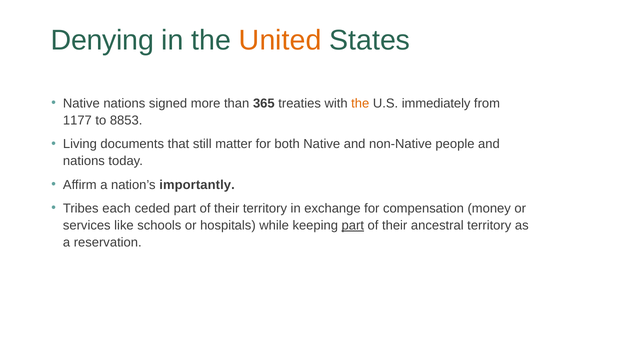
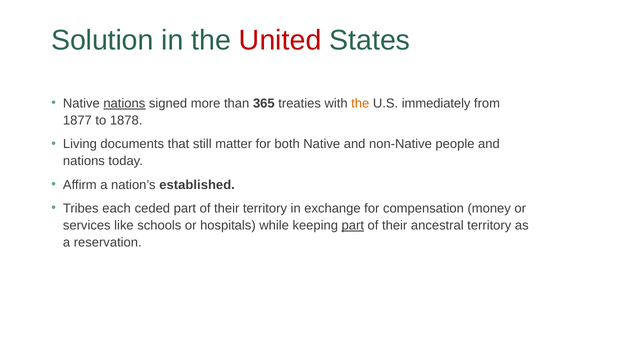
Denying: Denying -> Solution
United colour: orange -> red
nations at (124, 104) underline: none -> present
1177: 1177 -> 1877
8853: 8853 -> 1878
importantly: importantly -> established
